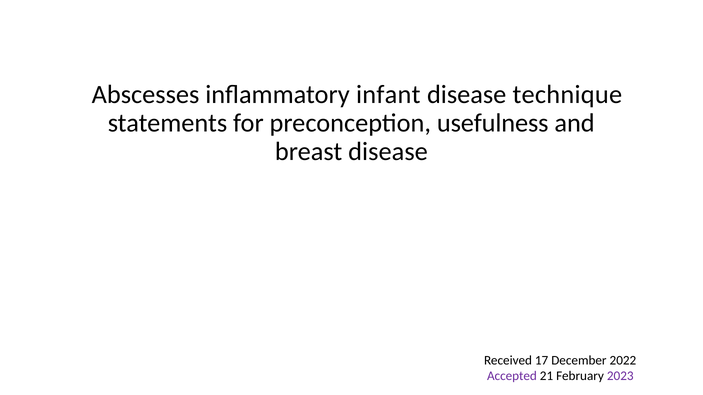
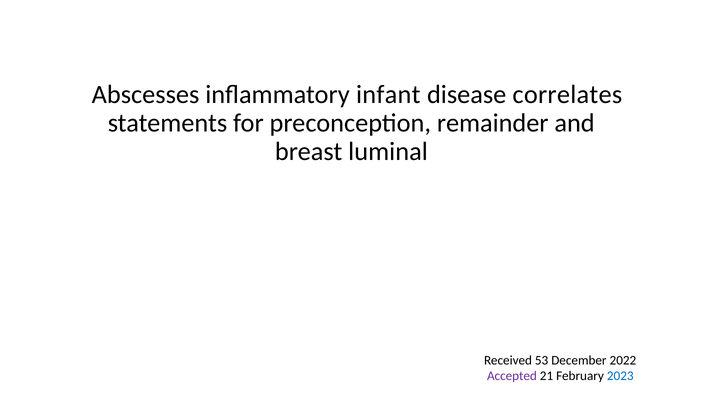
technique: technique -> correlates
usefulness: usefulness -> remainder
breast disease: disease -> luminal
17: 17 -> 53
2023 colour: purple -> blue
